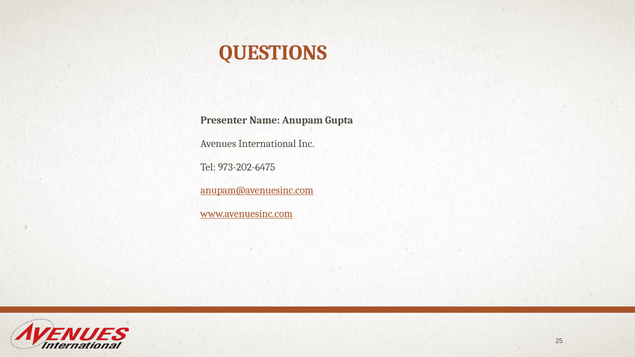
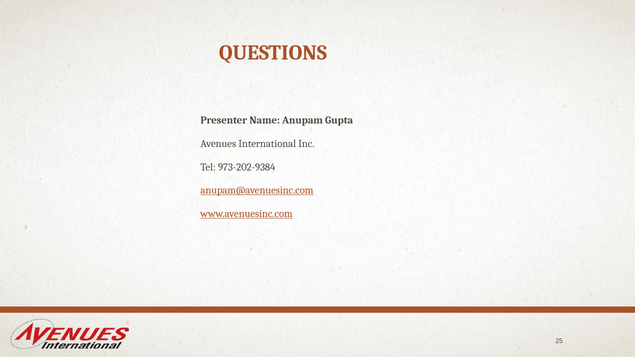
973-202-6475: 973-202-6475 -> 973-202-9384
